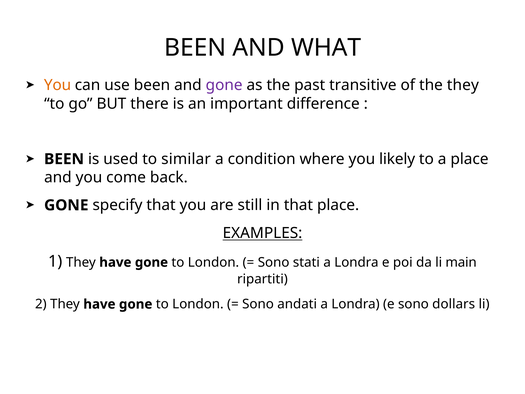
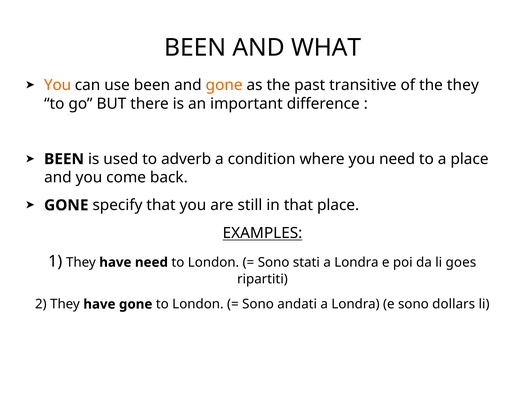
gone at (224, 85) colour: purple -> orange
similar: similar -> adverb
you likely: likely -> need
1 They have gone: gone -> need
main: main -> goes
